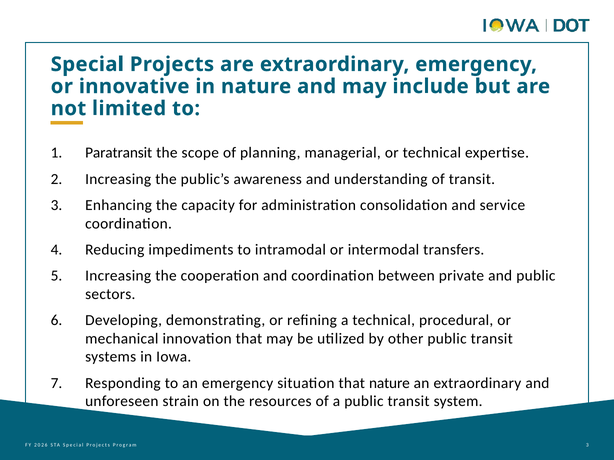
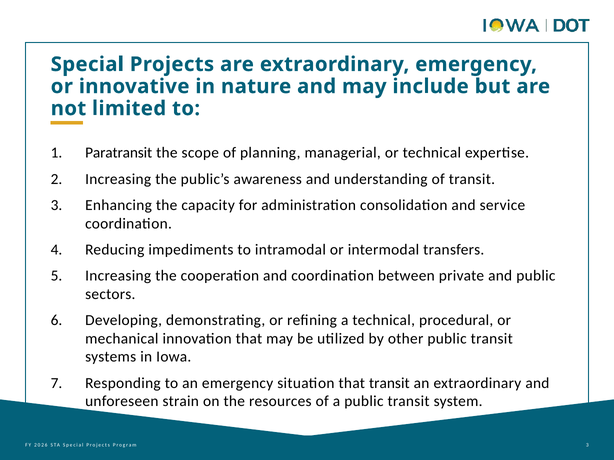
that nature: nature -> transit
